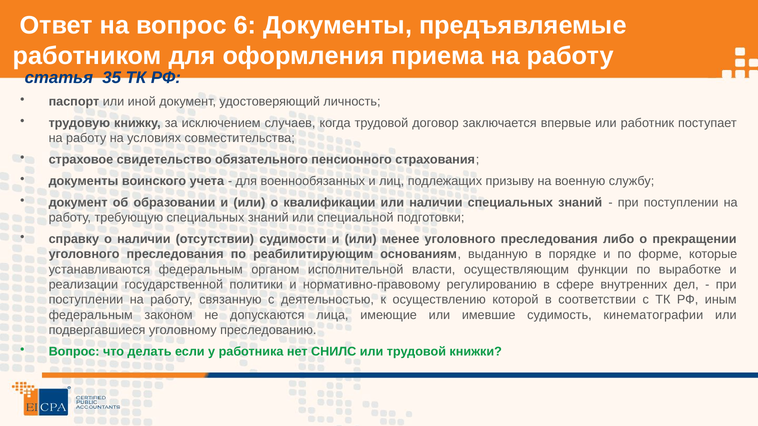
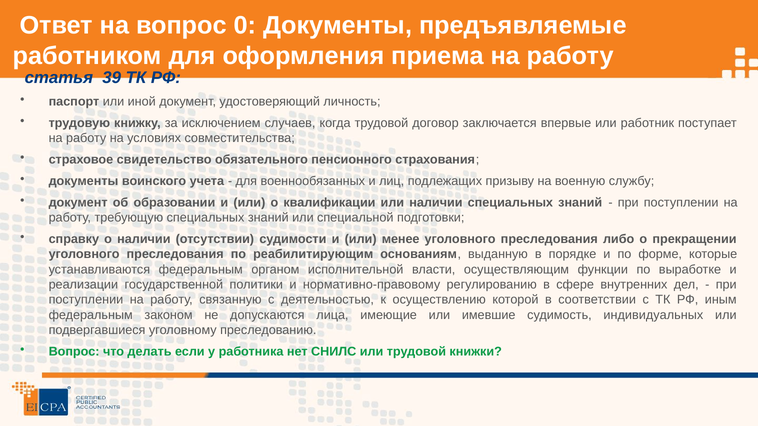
6: 6 -> 0
35: 35 -> 39
кинематографии: кинематографии -> индивидуальных
